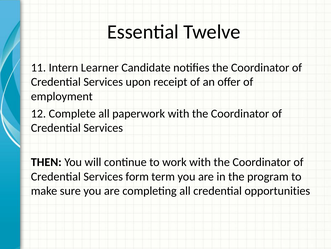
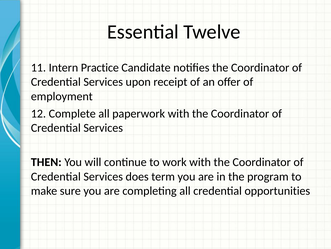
Learner: Learner -> Practice
form: form -> does
